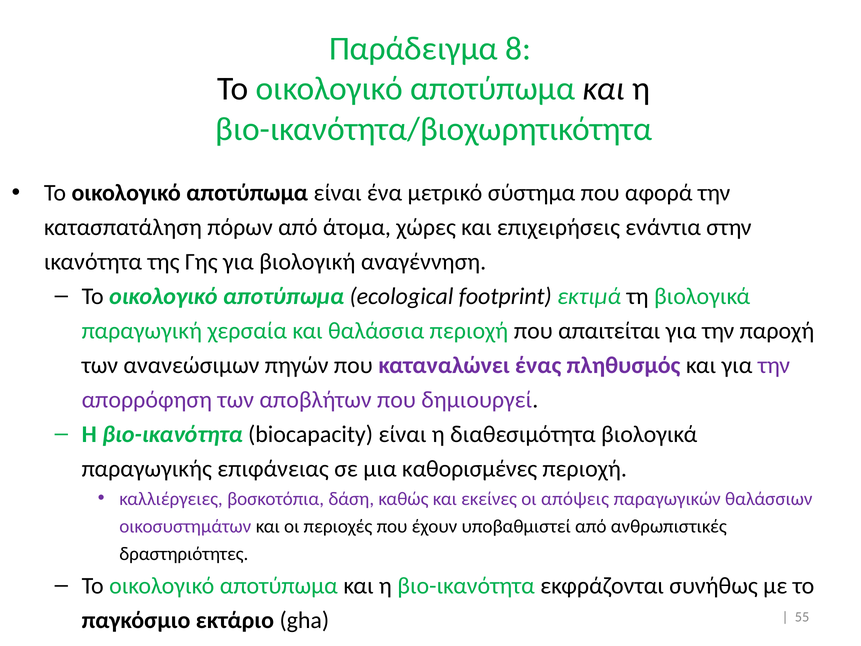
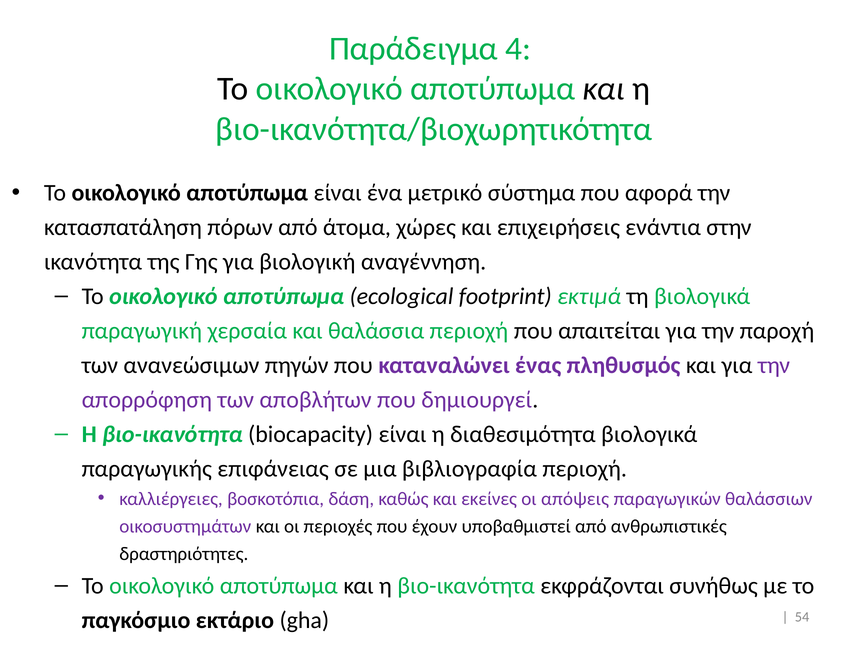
8: 8 -> 4
καθορισμένες: καθορισμένες -> βιβλιογραφία
55: 55 -> 54
